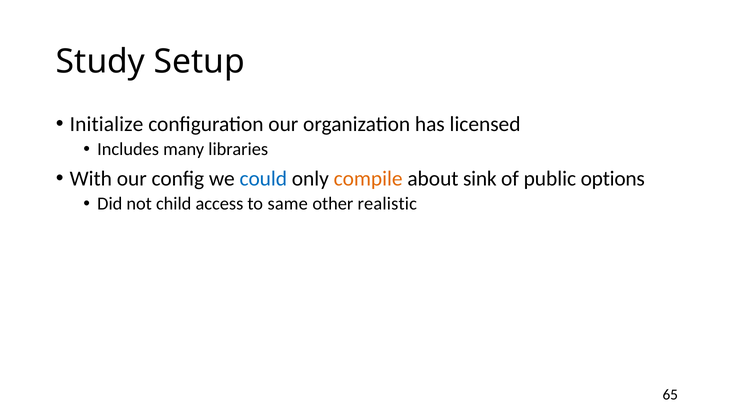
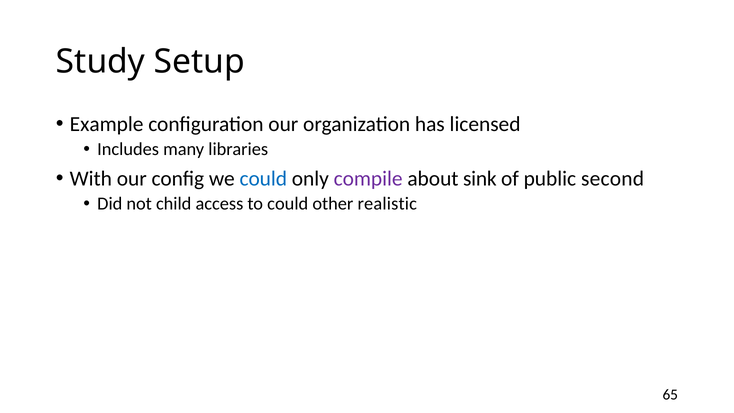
Initialize: Initialize -> Example
compile colour: orange -> purple
options: options -> second
to same: same -> could
